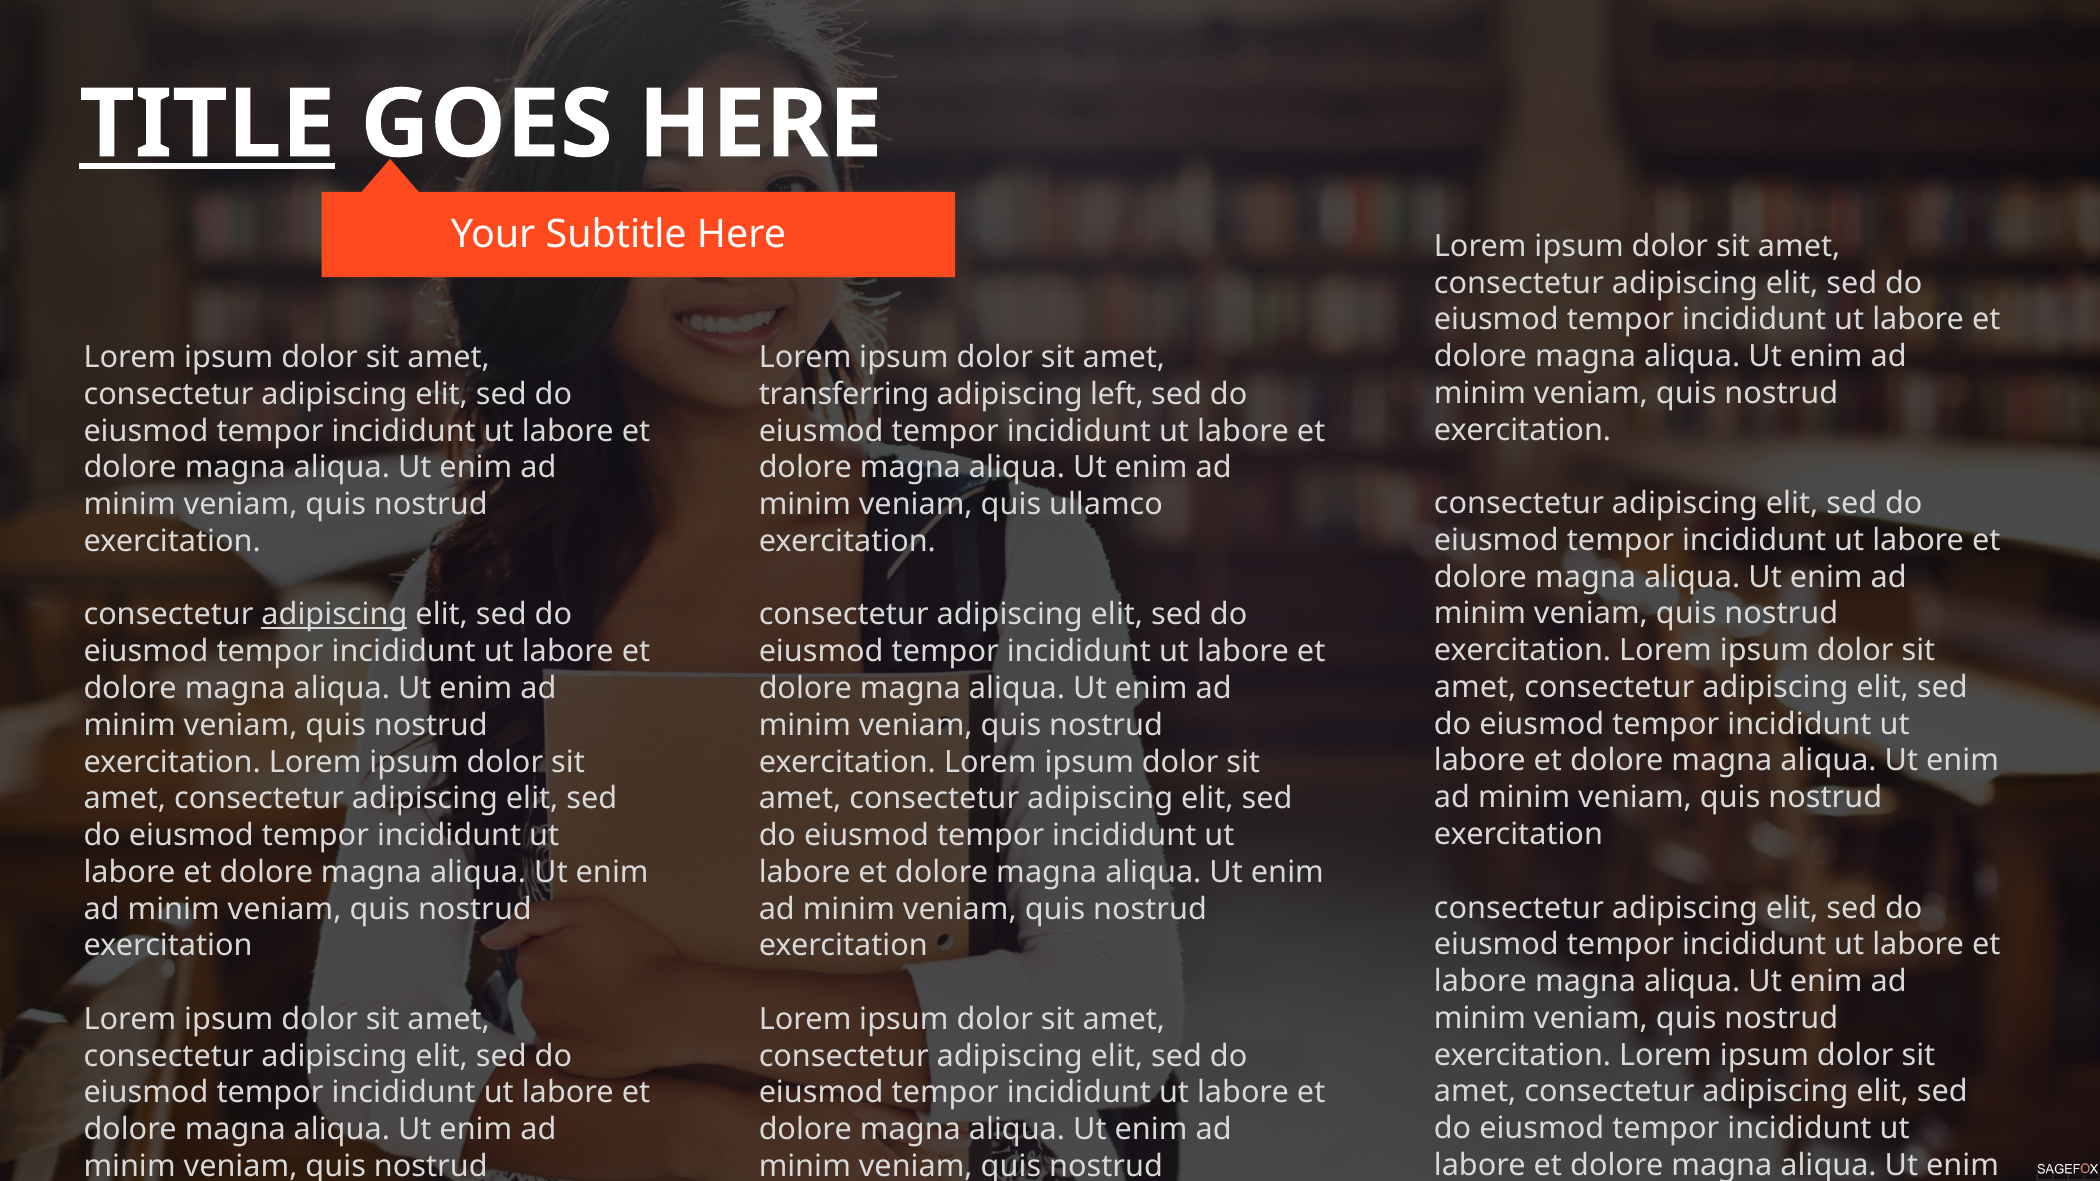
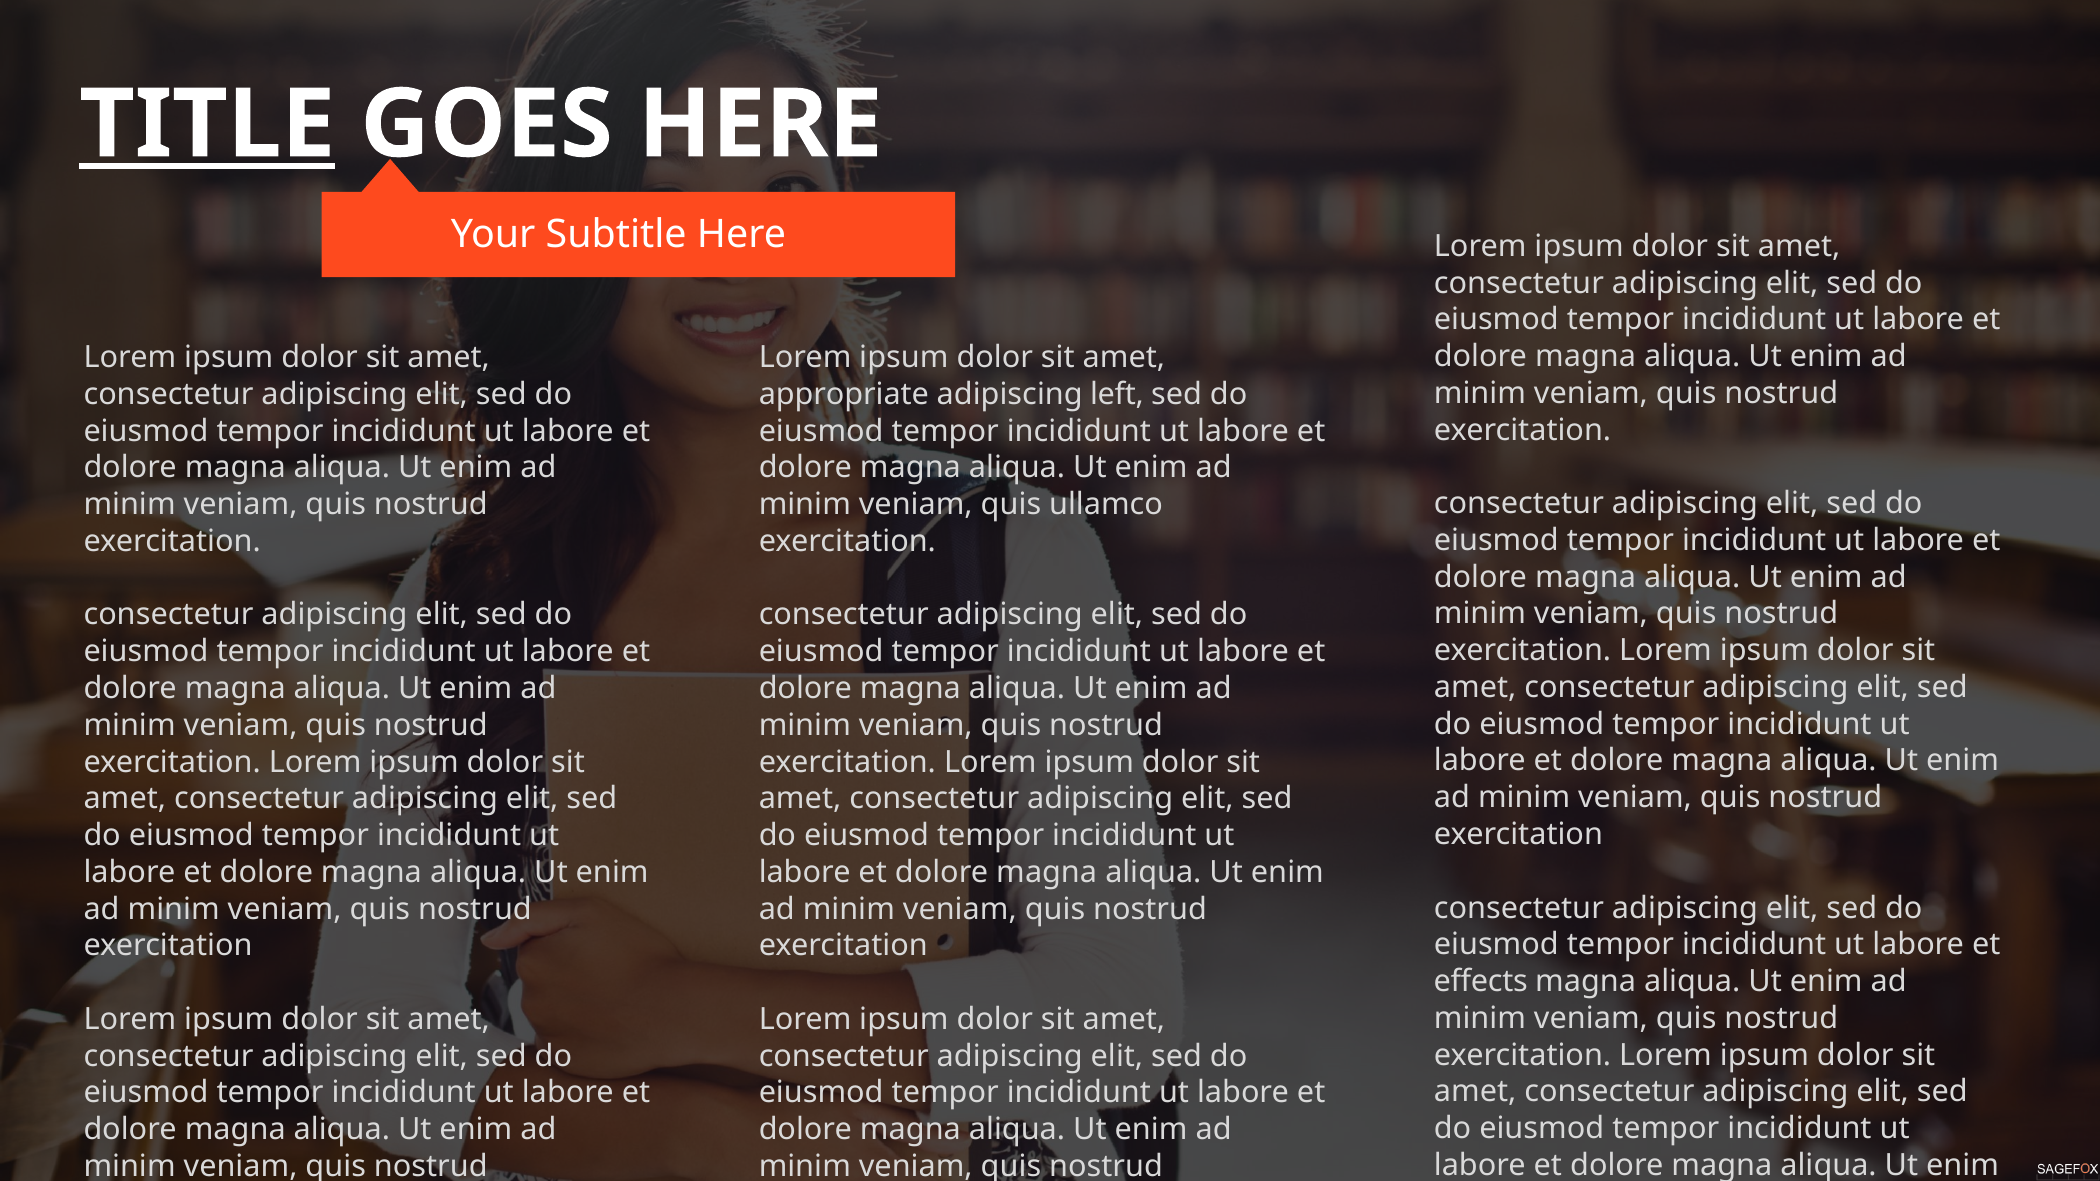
transferring: transferring -> appropriate
adipiscing at (334, 615) underline: present -> none
labore at (1480, 982): labore -> effects
